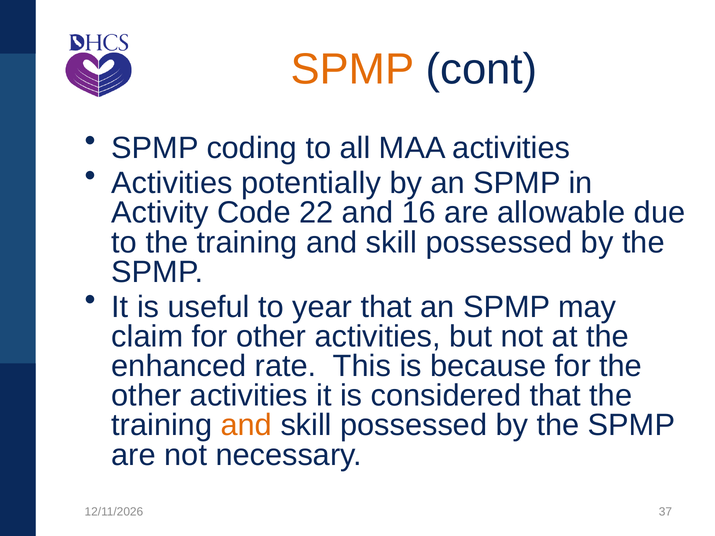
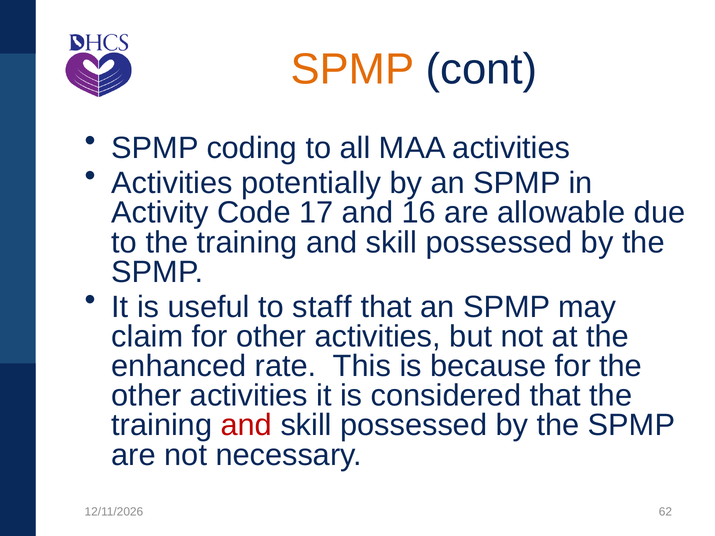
22: 22 -> 17
year: year -> staff
and at (246, 426) colour: orange -> red
37: 37 -> 62
